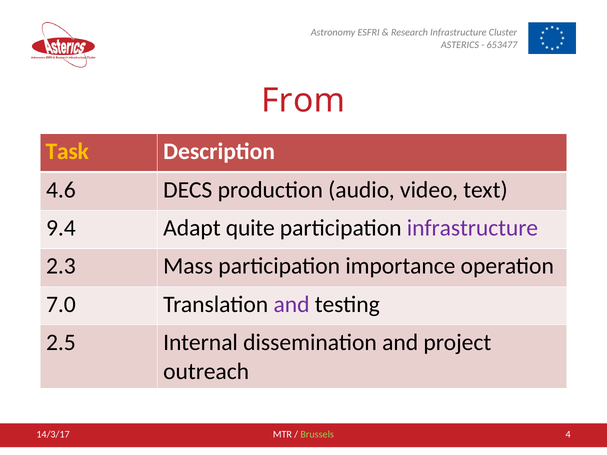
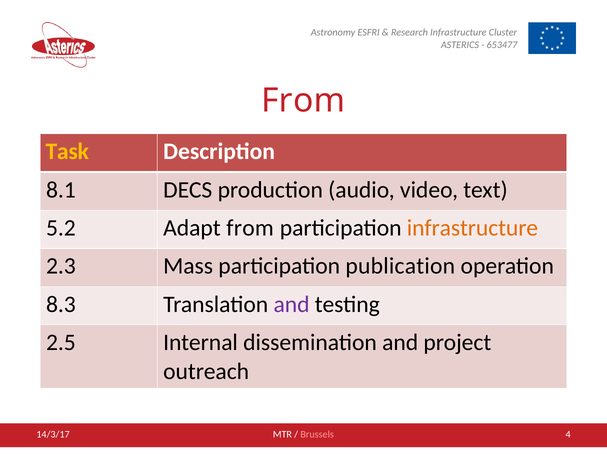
4.6: 4.6 -> 8.1
9.4: 9.4 -> 5.2
Adapt quite: quite -> from
infrastructure at (472, 228) colour: purple -> orange
importance: importance -> publication
7.0: 7.0 -> 8.3
Brussels colour: light green -> pink
